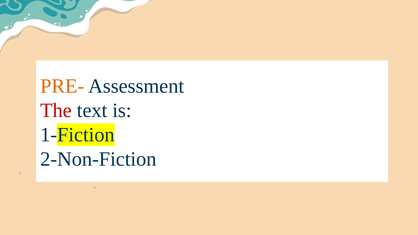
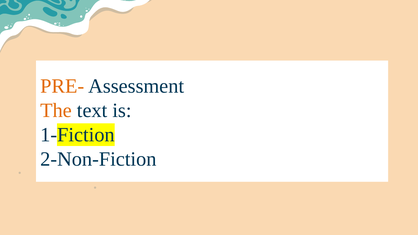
The colour: red -> orange
